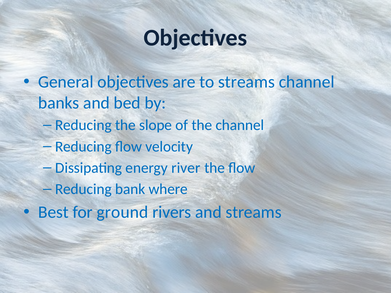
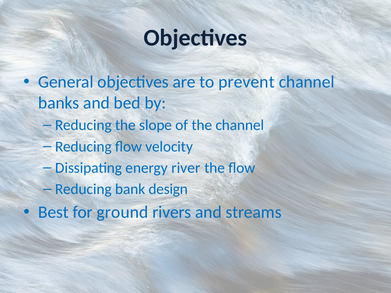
to streams: streams -> prevent
where: where -> design
